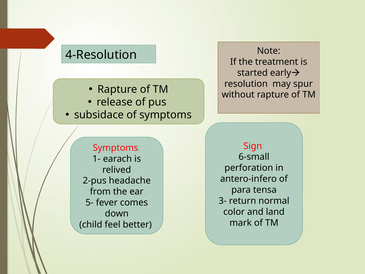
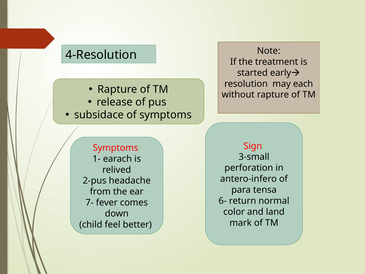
spur: spur -> each
6-small: 6-small -> 3-small
3-: 3- -> 6-
5-: 5- -> 7-
